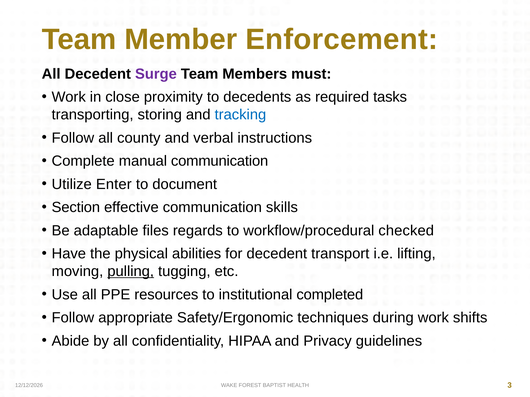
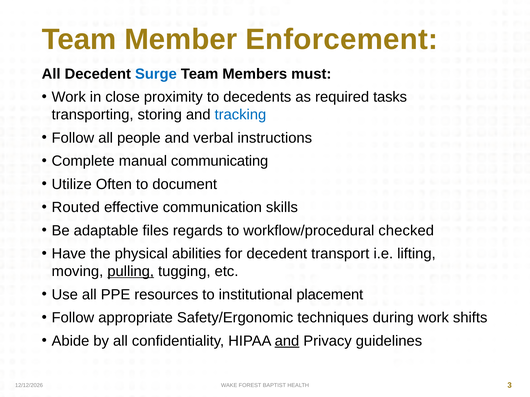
Surge colour: purple -> blue
county: county -> people
manual communication: communication -> communicating
Enter: Enter -> Often
Section: Section -> Routed
completed: completed -> placement
and at (287, 341) underline: none -> present
